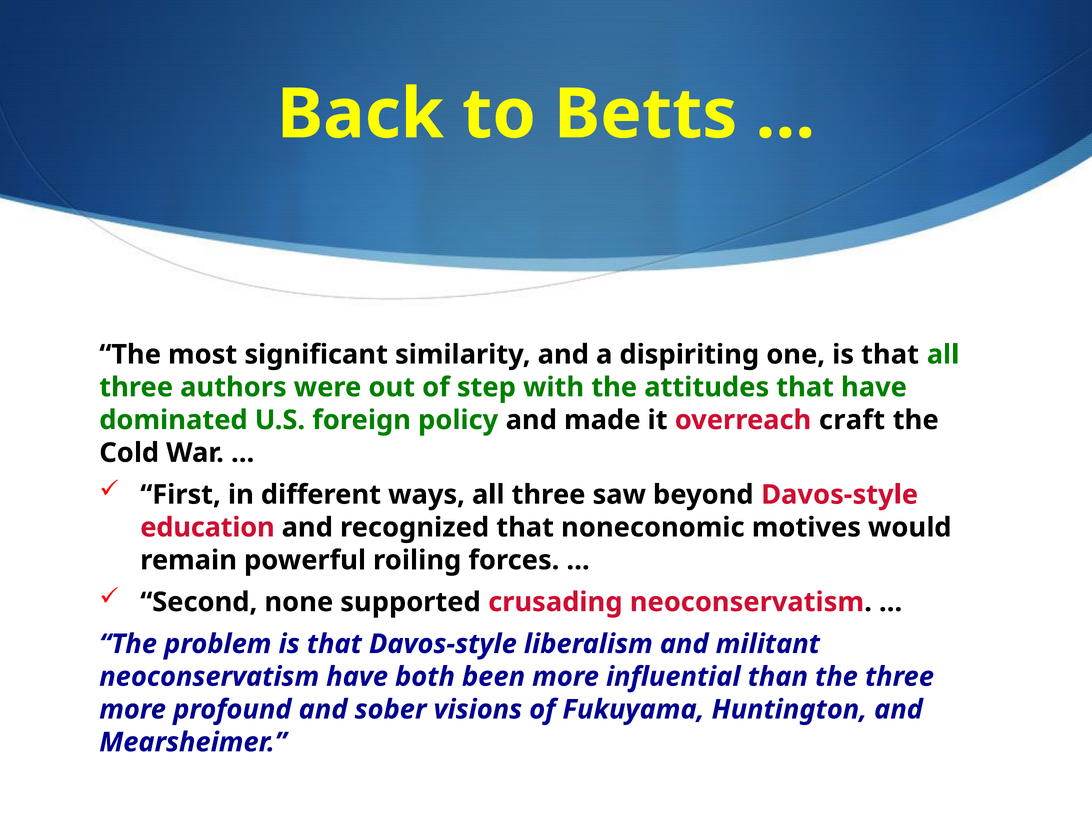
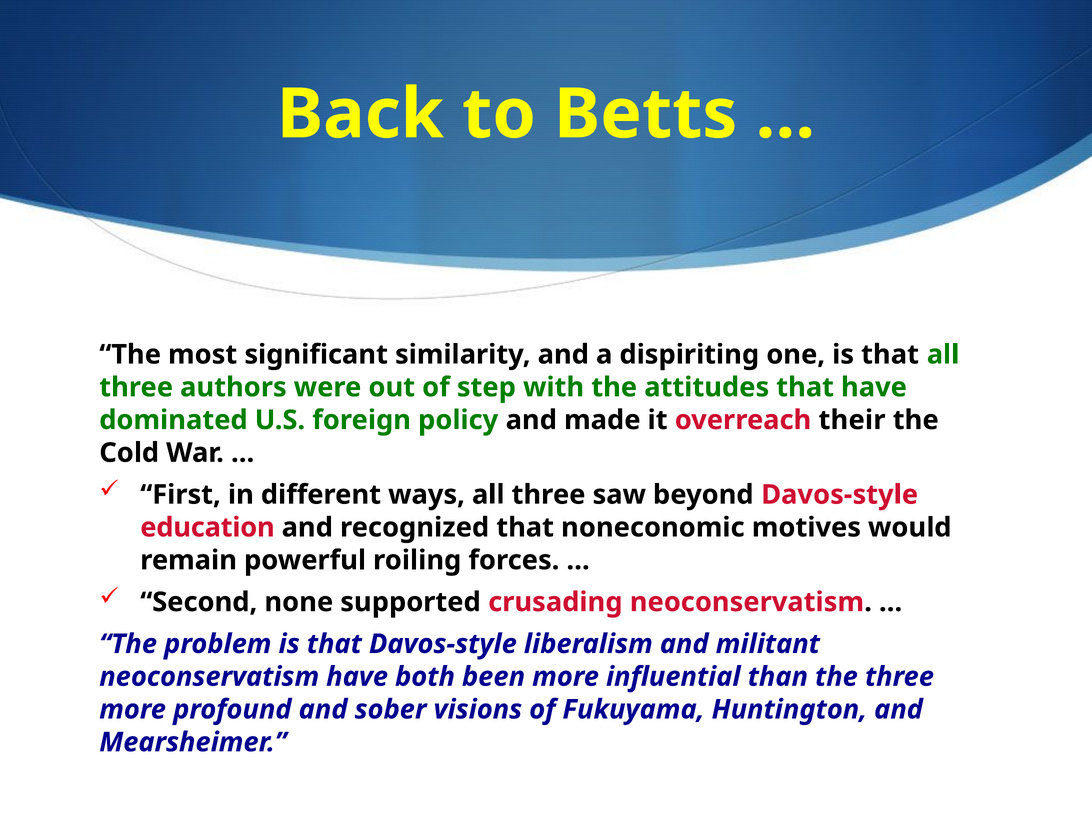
craft: craft -> their
